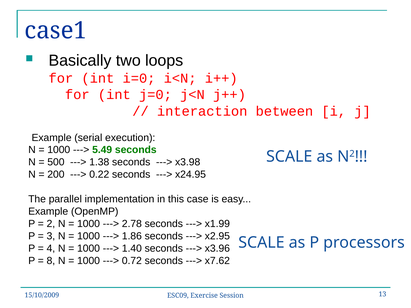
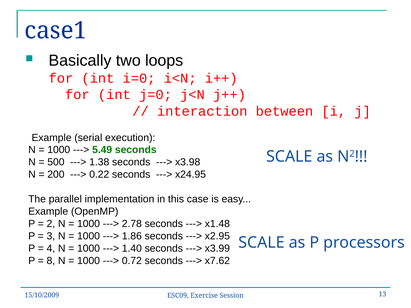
x1.99: x1.99 -> x1.48
x3.96: x3.96 -> x3.99
